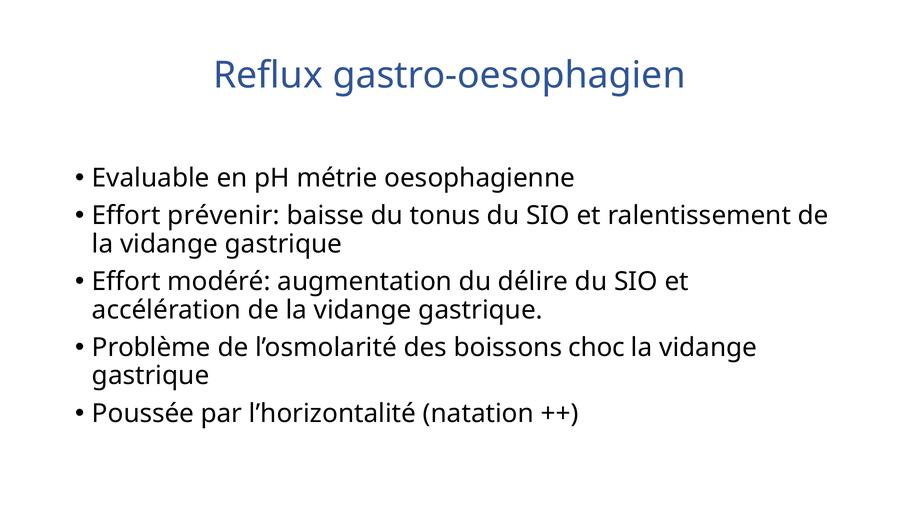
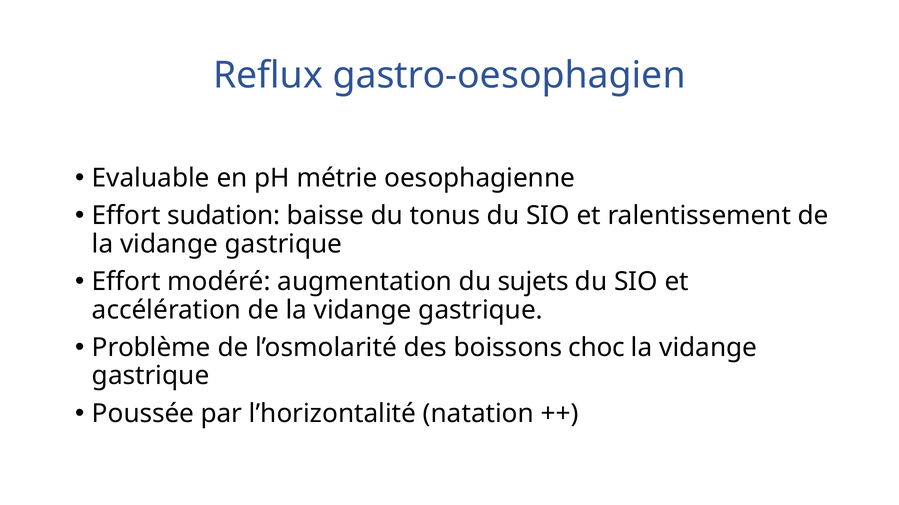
prévenir: prévenir -> sudation
délire: délire -> sujets
